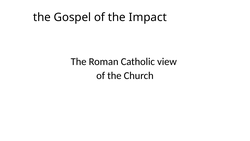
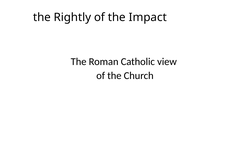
Gospel: Gospel -> Rightly
